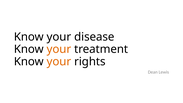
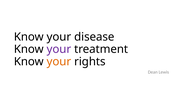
your at (59, 49) colour: orange -> purple
